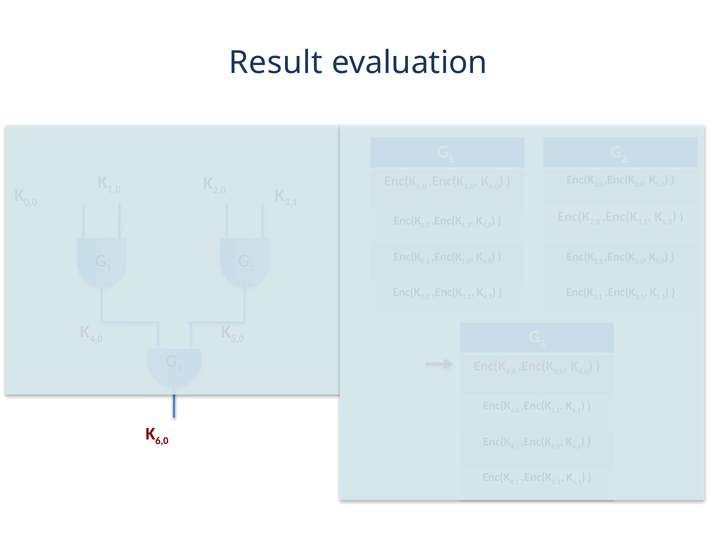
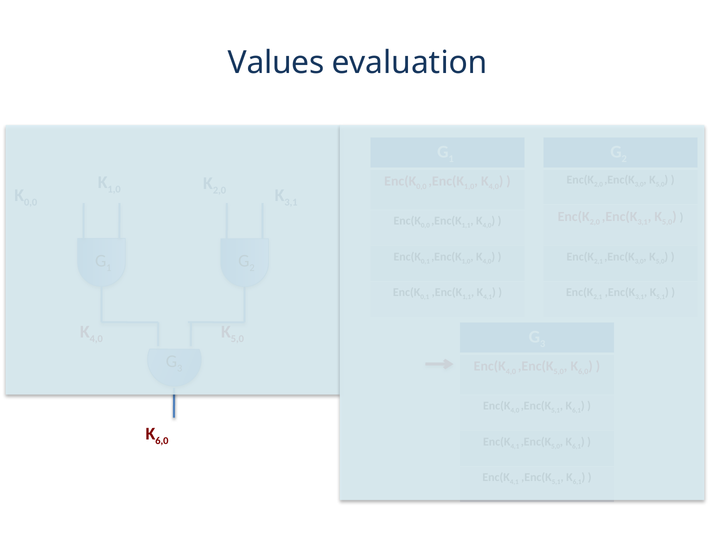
Result: Result -> Values
